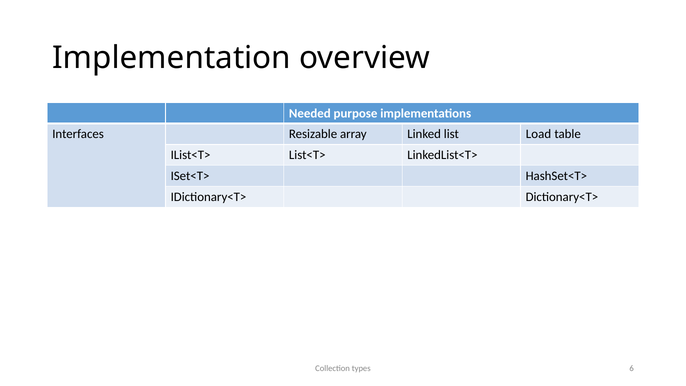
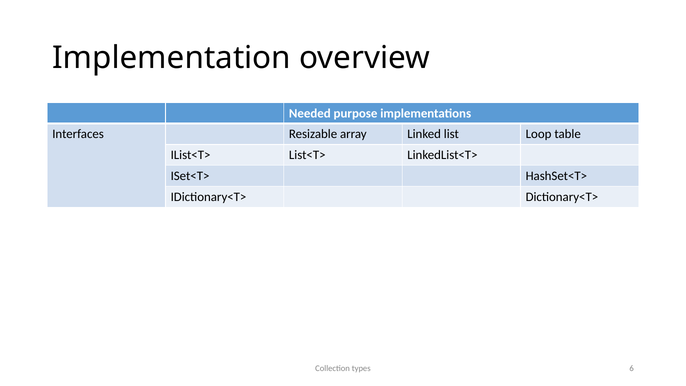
Load: Load -> Loop
